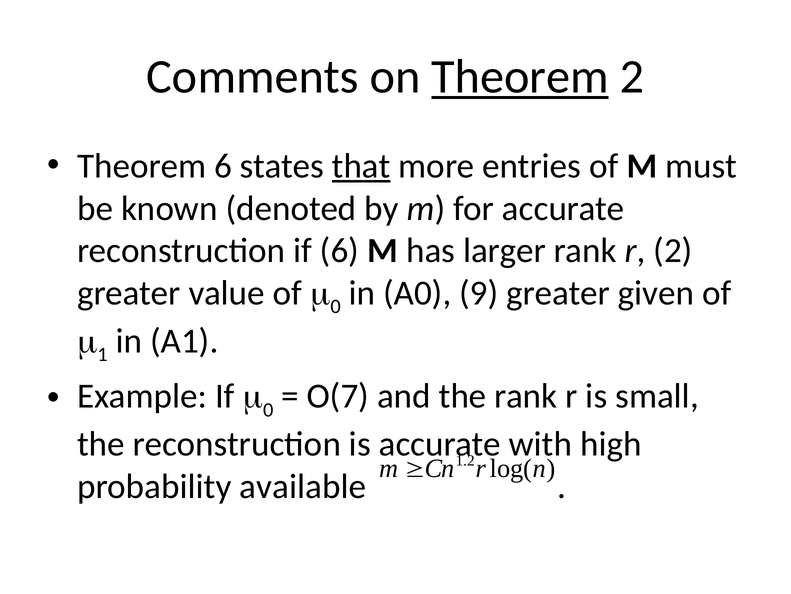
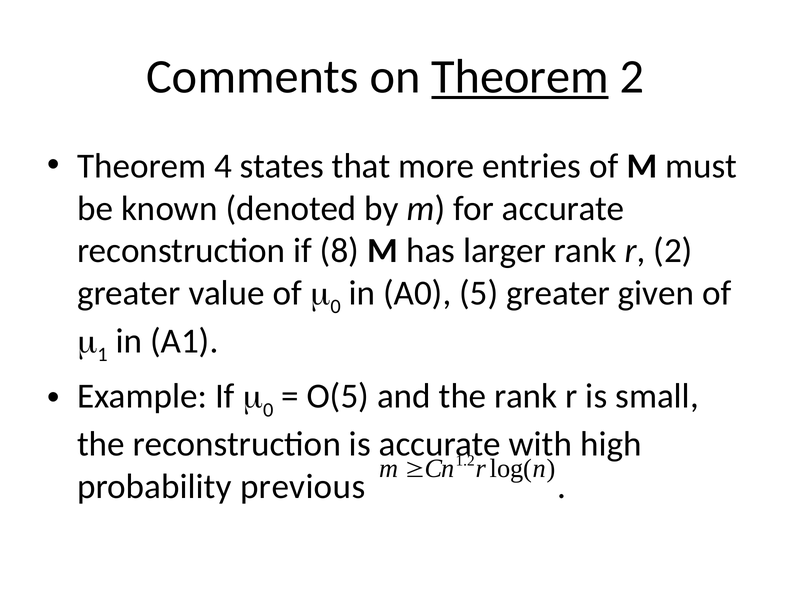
Theorem 6: 6 -> 4
that underline: present -> none
if 6: 6 -> 8
9: 9 -> 5
O(7: O(7 -> O(5
available: available -> previous
